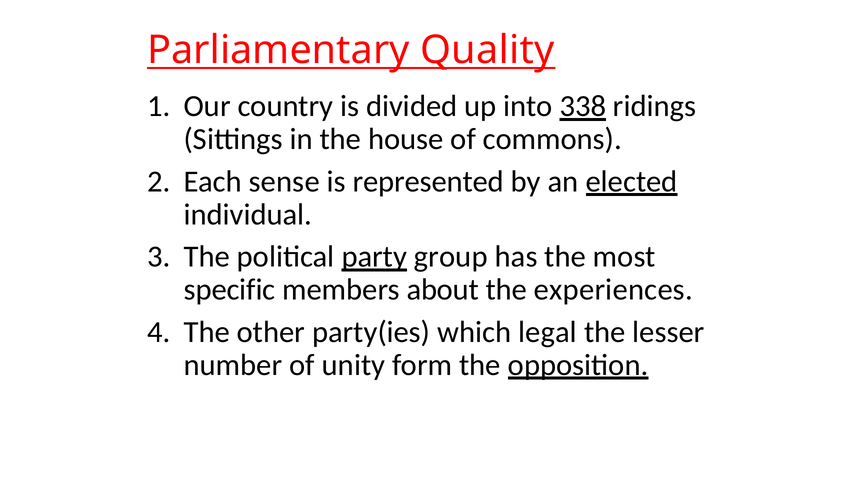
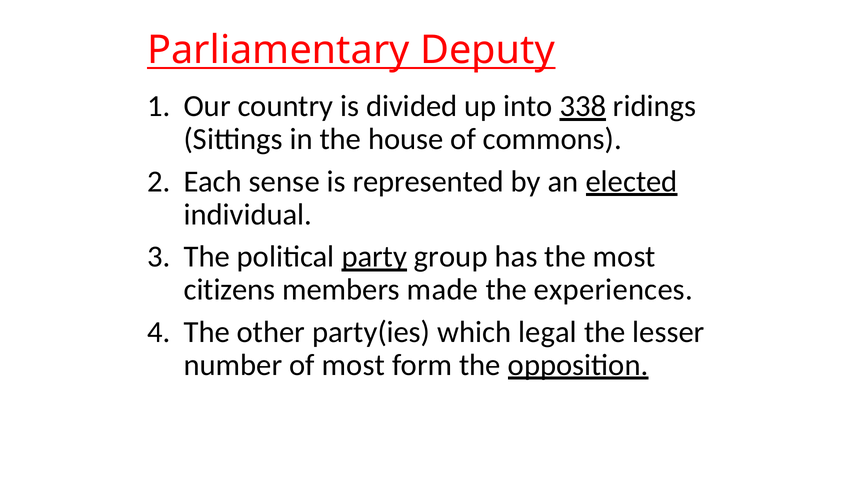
Quality: Quality -> Deputy
specific: specific -> citizens
about: about -> made
of unity: unity -> most
